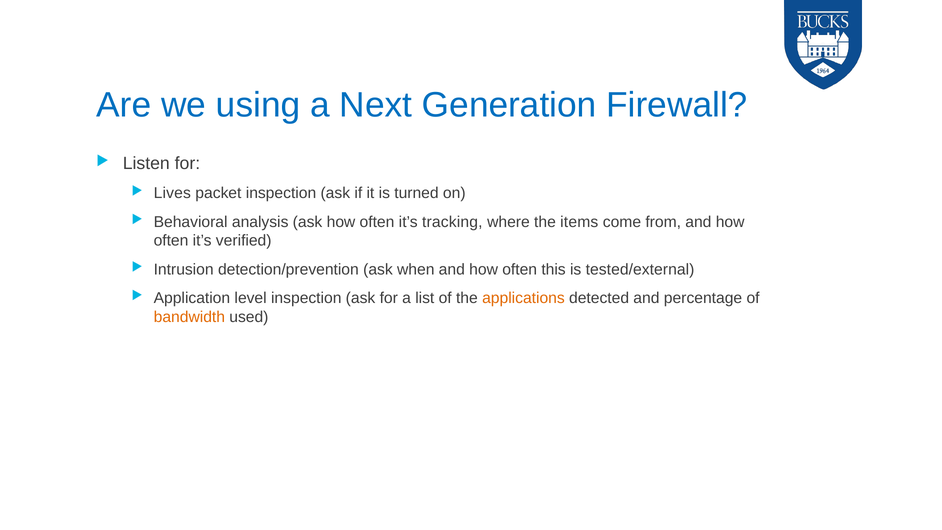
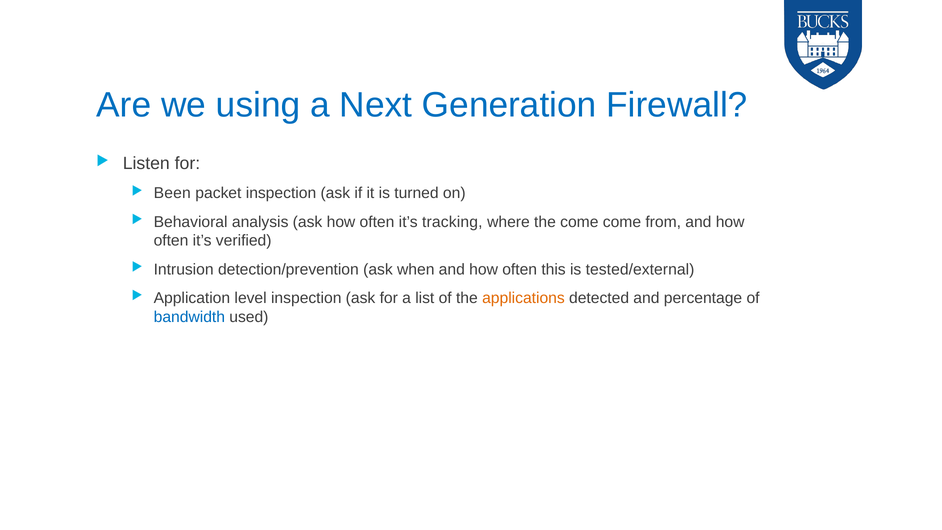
Lives: Lives -> Been
the items: items -> come
bandwidth colour: orange -> blue
